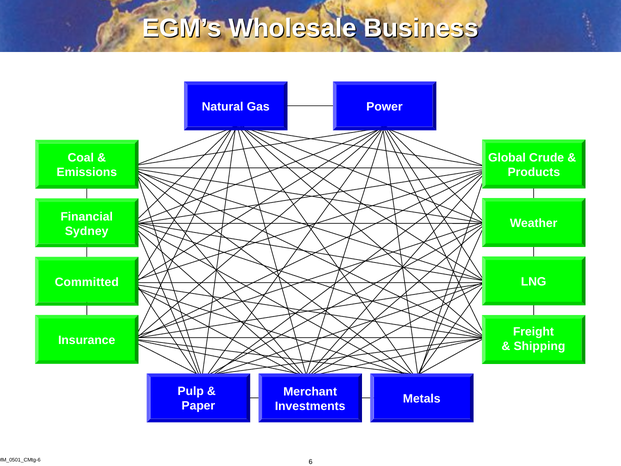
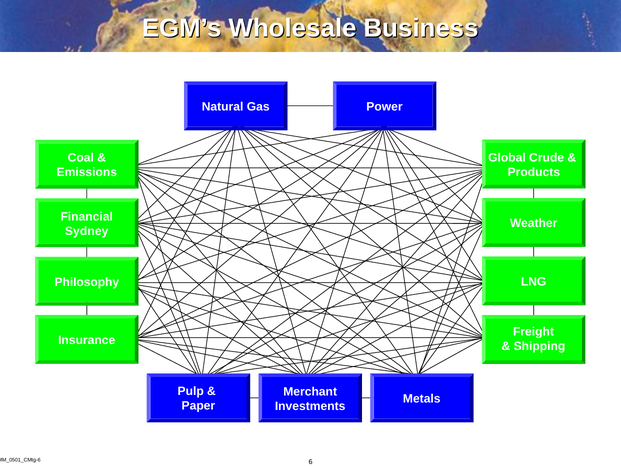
Committed: Committed -> Philosophy
